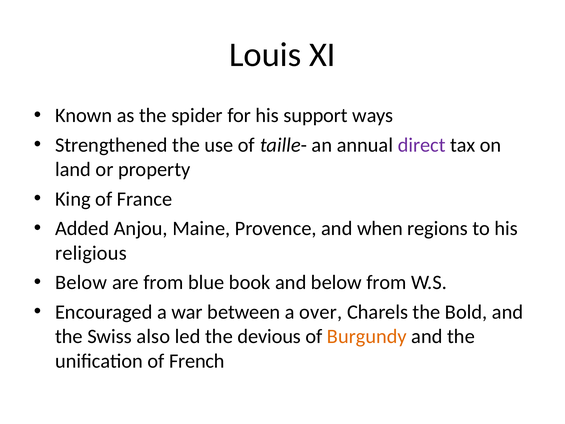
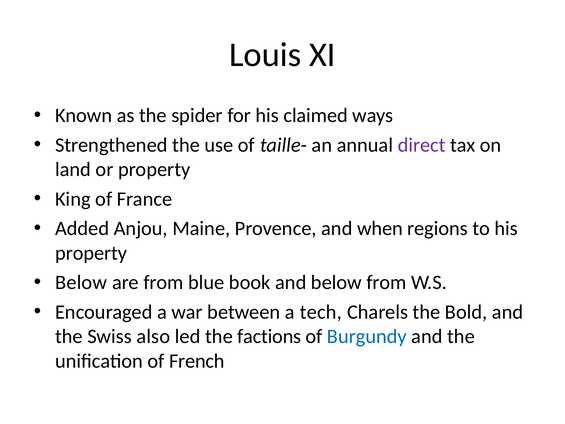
support: support -> claimed
religious at (91, 253): religious -> property
over: over -> tech
devious: devious -> factions
Burgundy colour: orange -> blue
